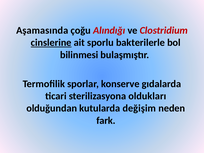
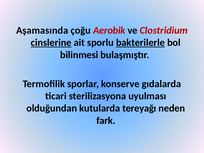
Alındığı: Alındığı -> Aerobik
bakterilerle underline: none -> present
oldukları: oldukları -> uyulması
değişim: değişim -> tereyağı
